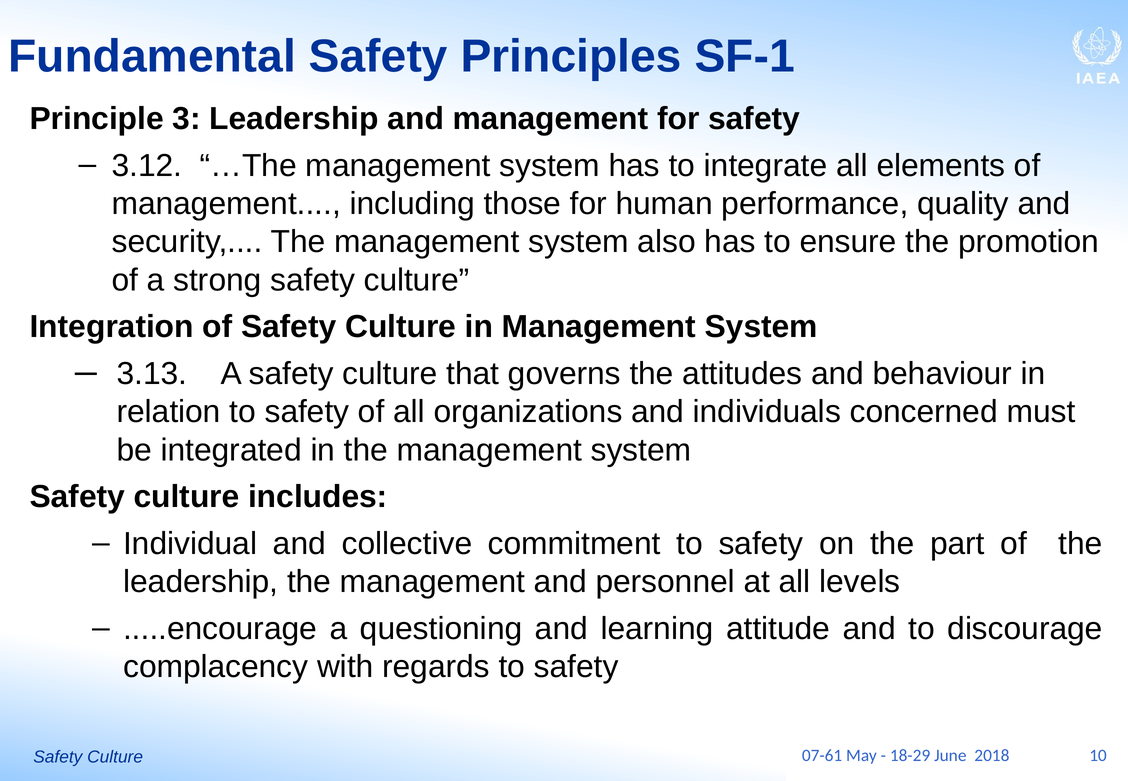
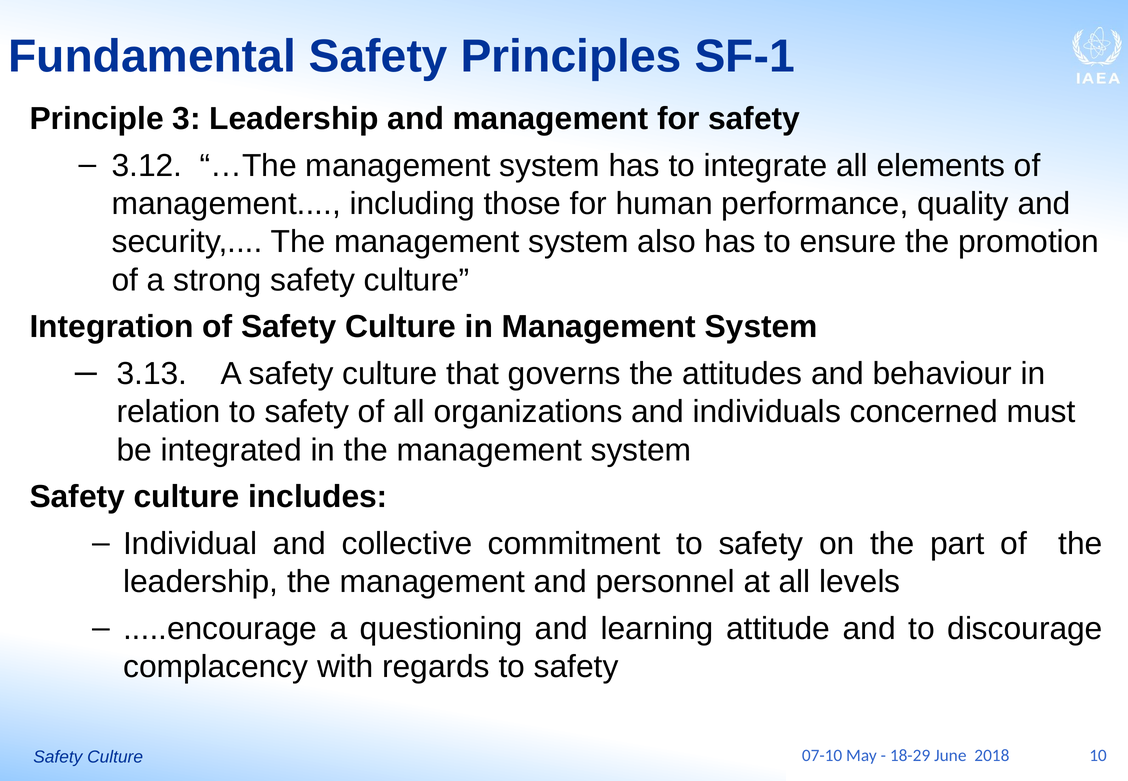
07-61: 07-61 -> 07-10
